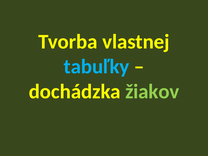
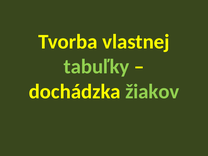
tabuľky colour: light blue -> light green
